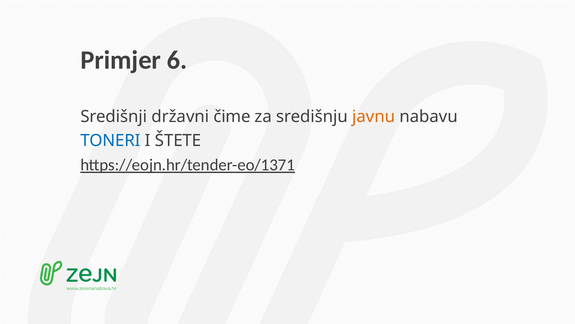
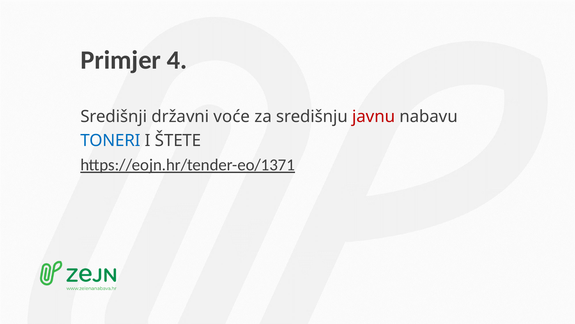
6: 6 -> 4
čime: čime -> voće
javnu colour: orange -> red
